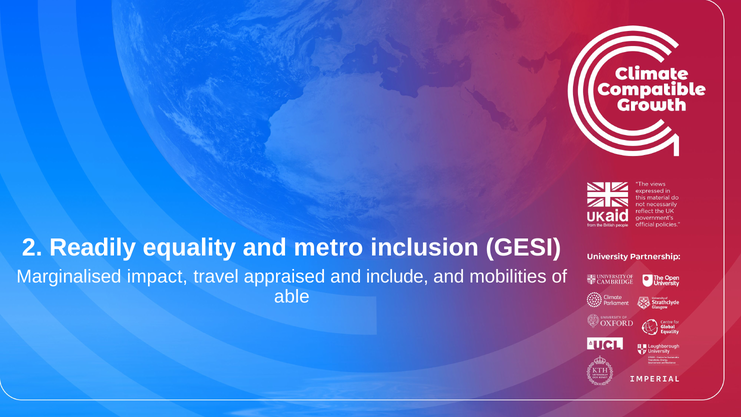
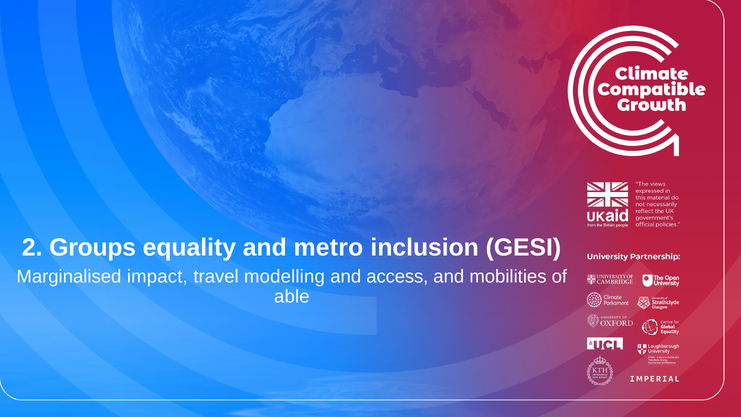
Readily: Readily -> Groups
appraised: appraised -> modelling
include: include -> access
